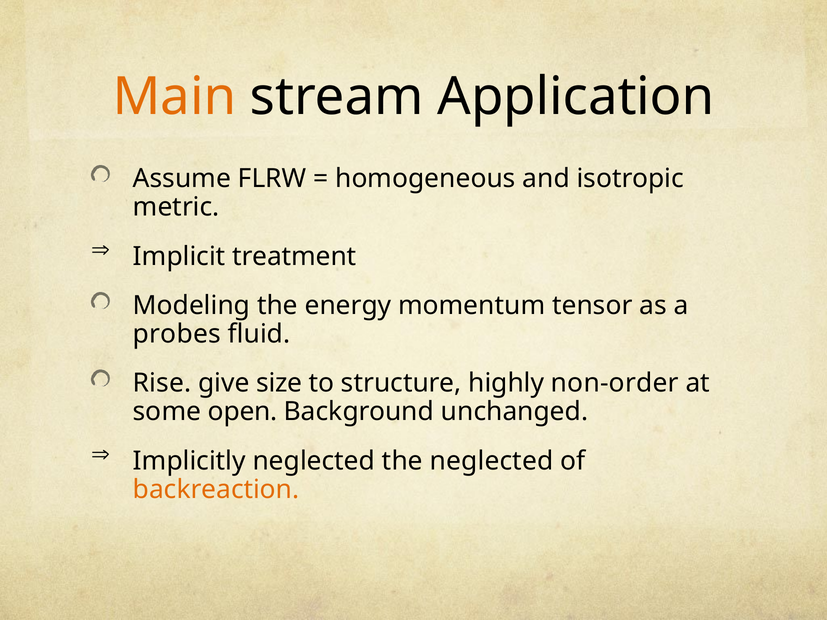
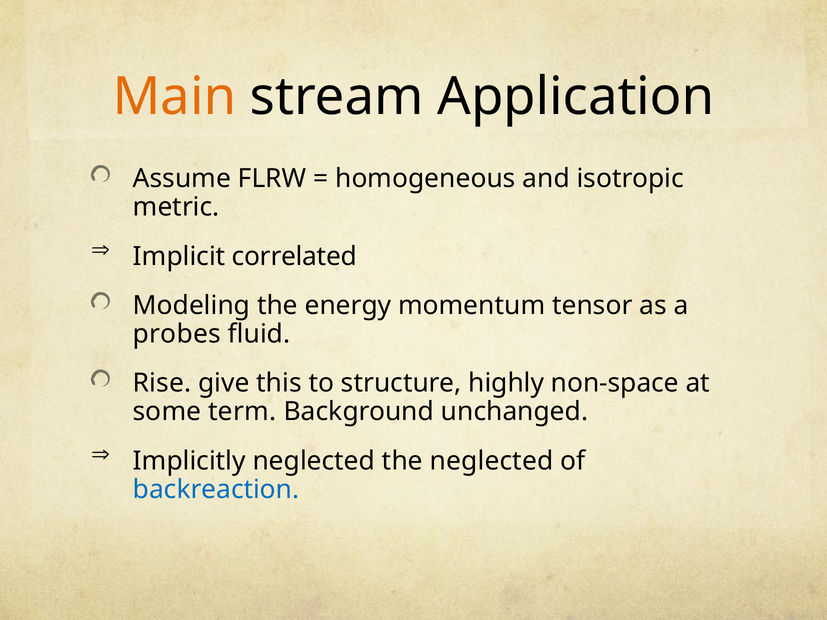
treatment: treatment -> correlated
size: size -> this
non-order: non-order -> non-space
open: open -> term
backreaction colour: orange -> blue
